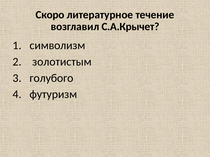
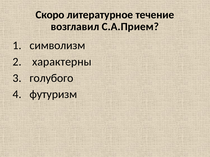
С.А.Крычет: С.А.Крычет -> С.А.Прием
золотистым: золотистым -> характерны
